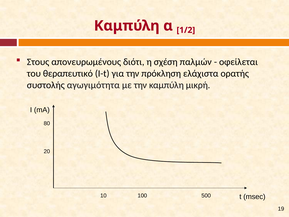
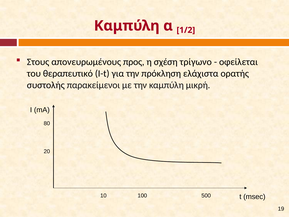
διότι: διότι -> προς
παλμών: παλμών -> τρίγωνο
αγωγιμότητα: αγωγιμότητα -> παρακείμενοι
